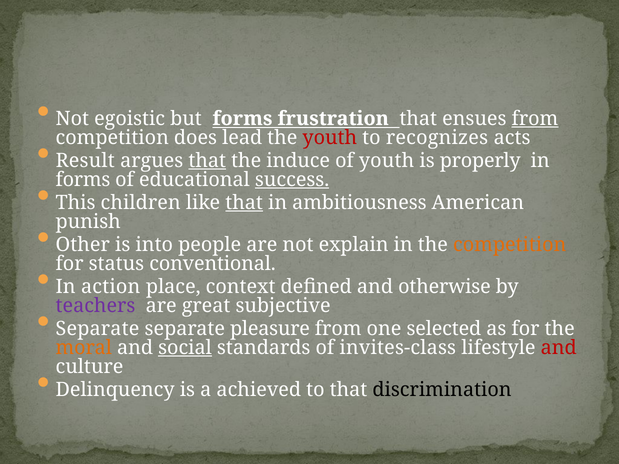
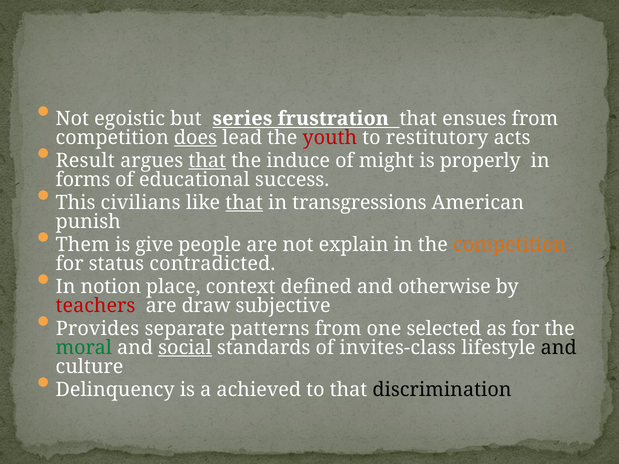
but forms: forms -> series
from at (535, 119) underline: present -> none
does underline: none -> present
recognizes: recognizes -> restitutory
of youth: youth -> might
success underline: present -> none
children: children -> civilians
ambitiousness: ambitiousness -> transgressions
Other: Other -> Them
into: into -> give
conventional: conventional -> contradicted
action: action -> notion
teachers colour: purple -> red
great: great -> draw
Separate at (97, 329): Separate -> Provides
pleasure: pleasure -> patterns
moral colour: orange -> green
and at (559, 348) colour: red -> black
